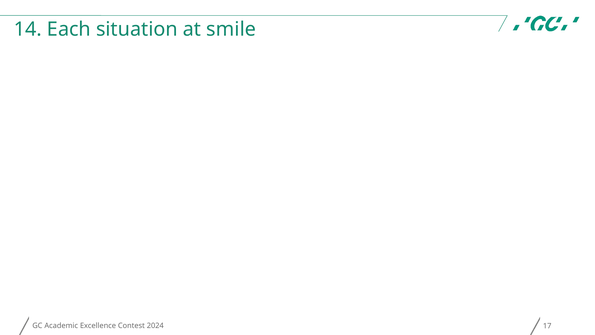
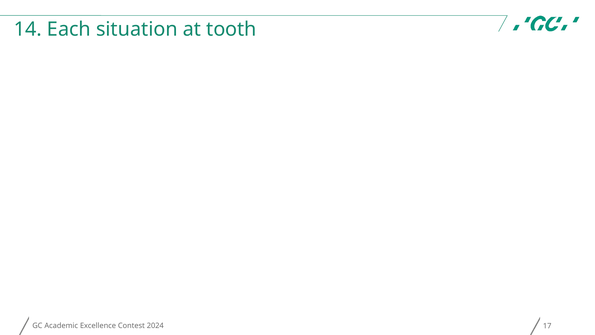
smile: smile -> tooth
